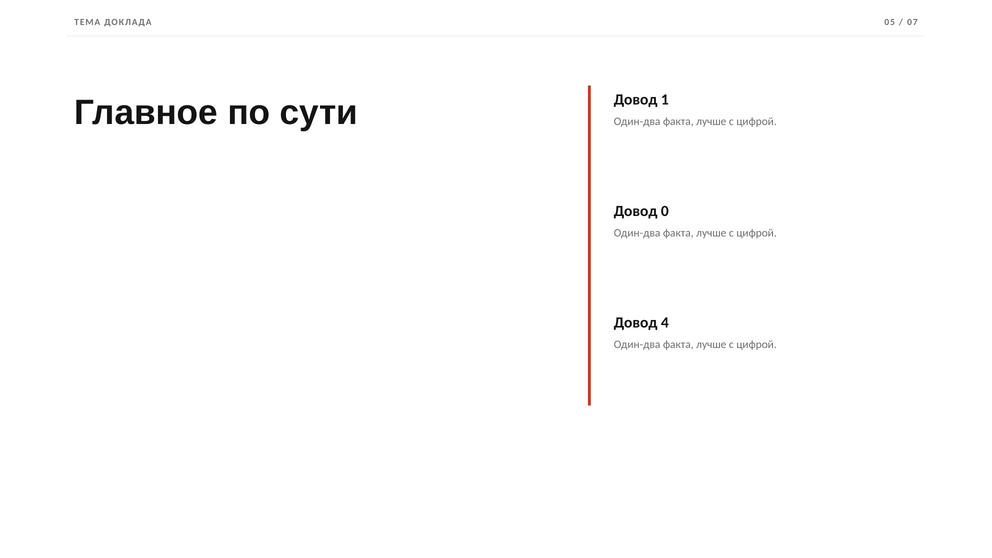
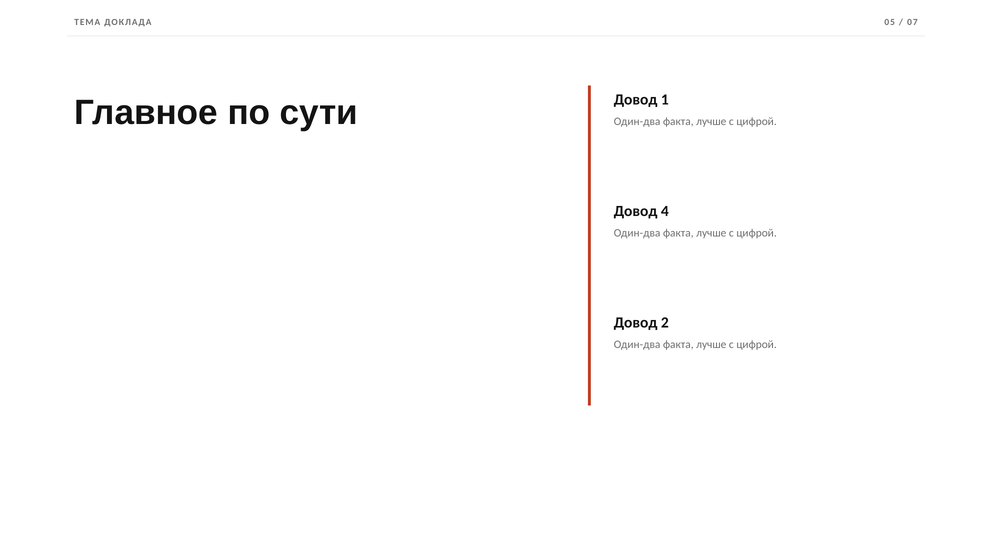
0: 0 -> 4
4: 4 -> 2
